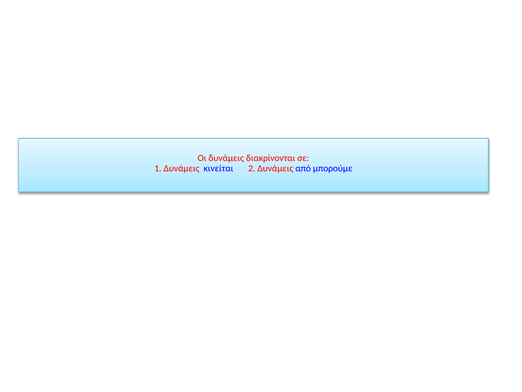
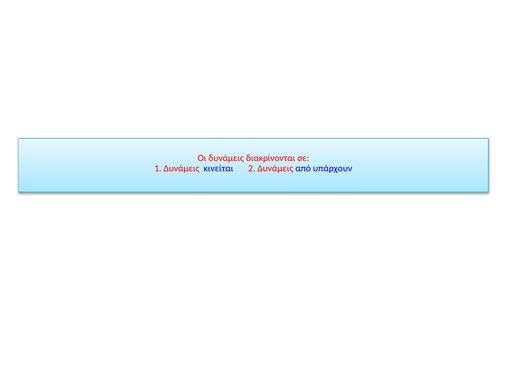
μπορούμε: μπορούμε -> υπάρχουν
